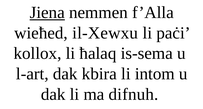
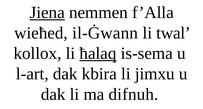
il-Xewxu: il-Xewxu -> il-Ġwann
paċi: paċi -> twal
ħalaq underline: none -> present
intom: intom -> jimxu
